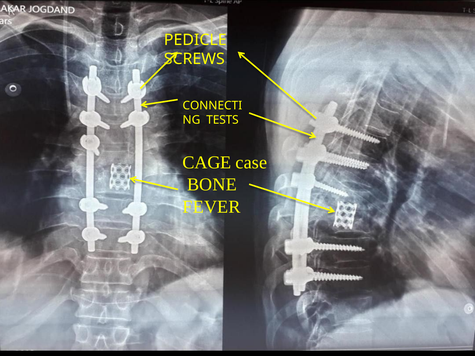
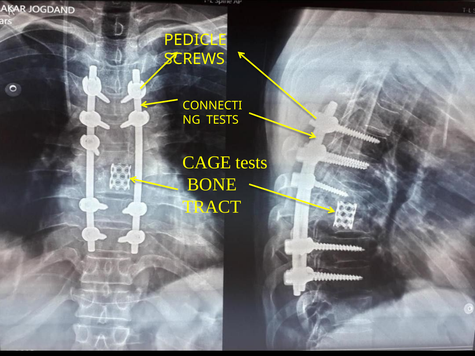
CAGE case: case -> tests
FEVER: FEVER -> TRACT
